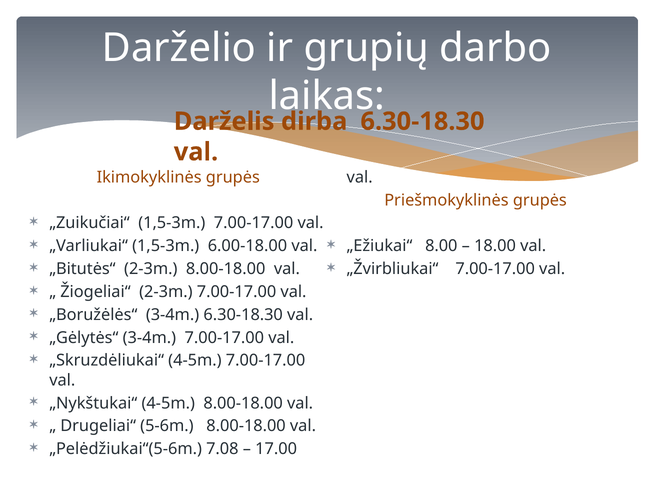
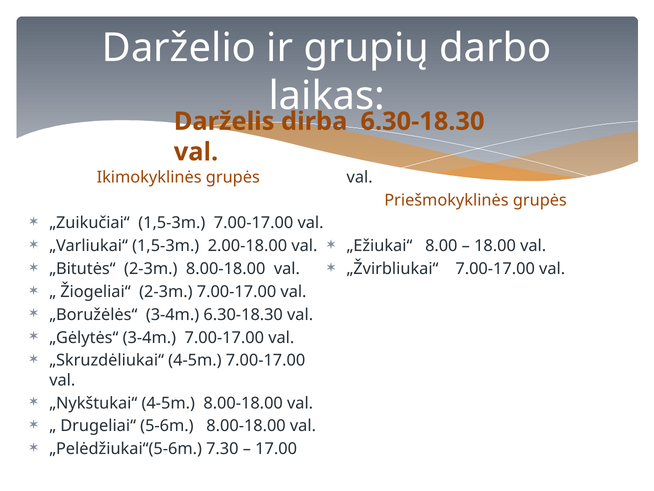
6.00-18.00: 6.00-18.00 -> 2.00-18.00
7.08: 7.08 -> 7.30
